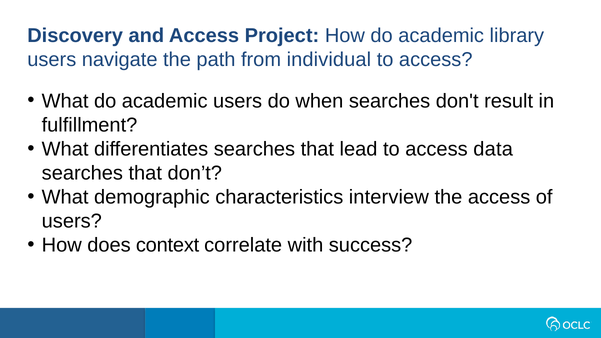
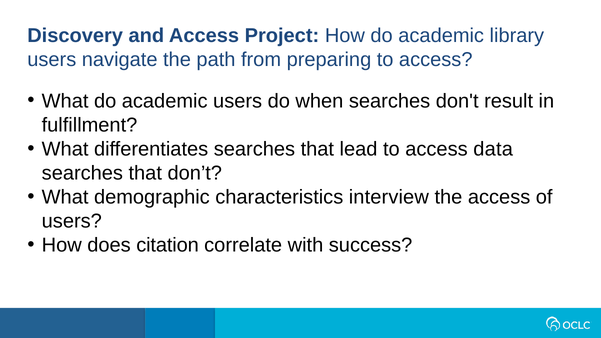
individual: individual -> preparing
context: context -> citation
